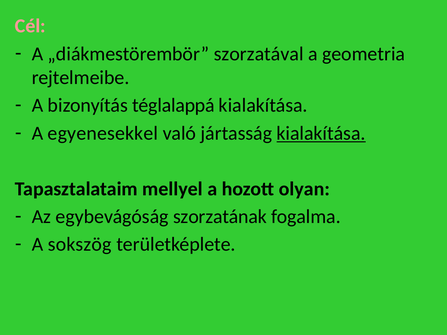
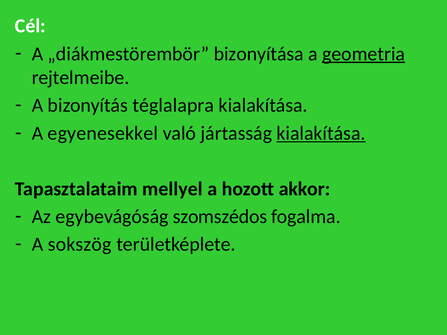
Cél colour: pink -> white
szorzatával: szorzatával -> bizonyítása
geometria underline: none -> present
téglalappá: téglalappá -> téglalapra
olyan: olyan -> akkor
szorzatának: szorzatának -> szomszédos
